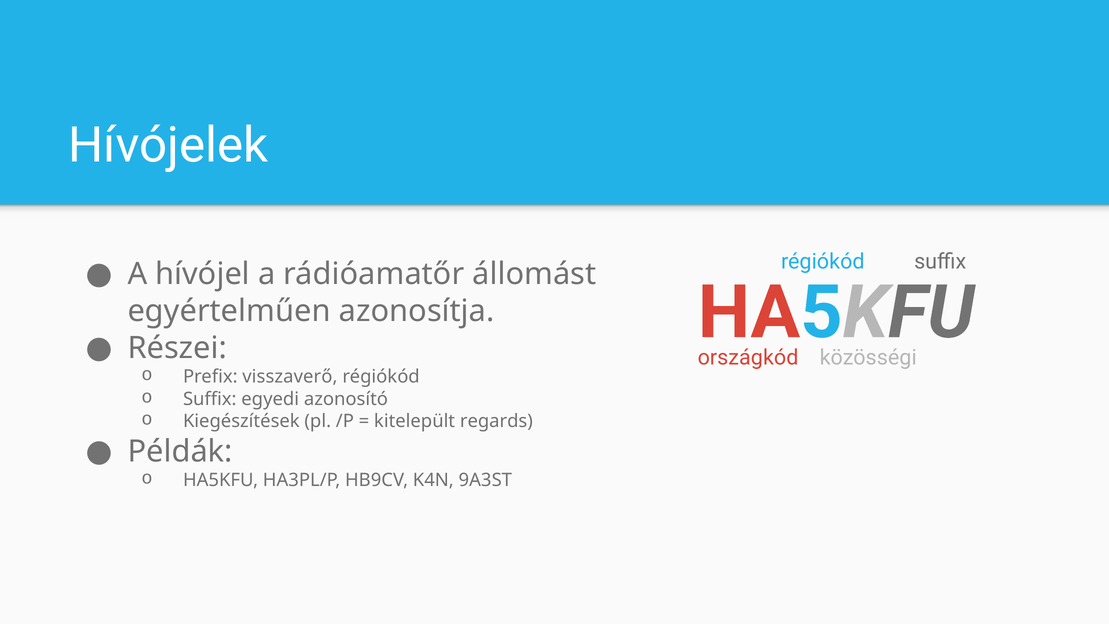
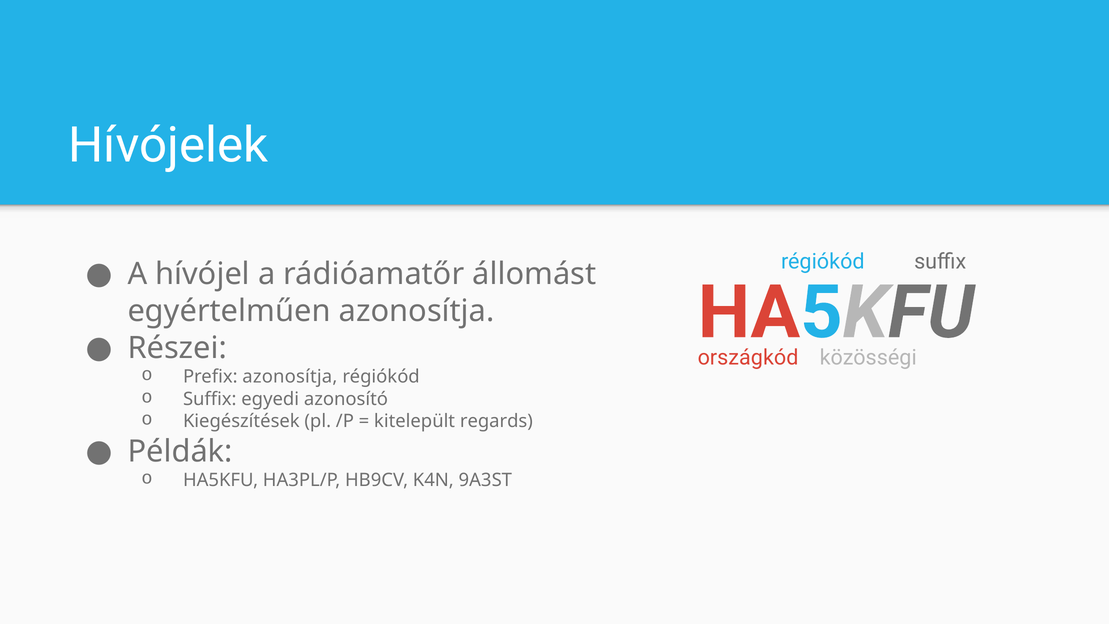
Prefix visszaverő: visszaverő -> azonosítja
